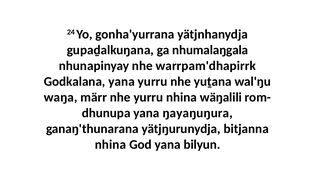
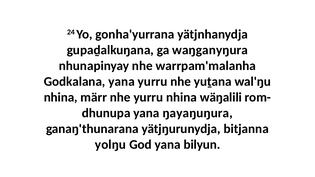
nhumalaŋgala: nhumalaŋgala -> waŋganyŋura
warrpam'dhapirrk: warrpam'dhapirrk -> warrpam'malanha
waŋa at (61, 97): waŋa -> nhina
nhina at (110, 145): nhina -> yolŋu
